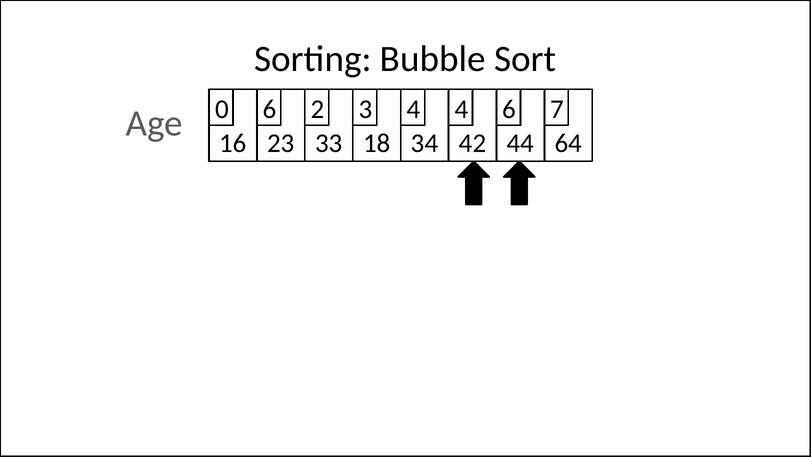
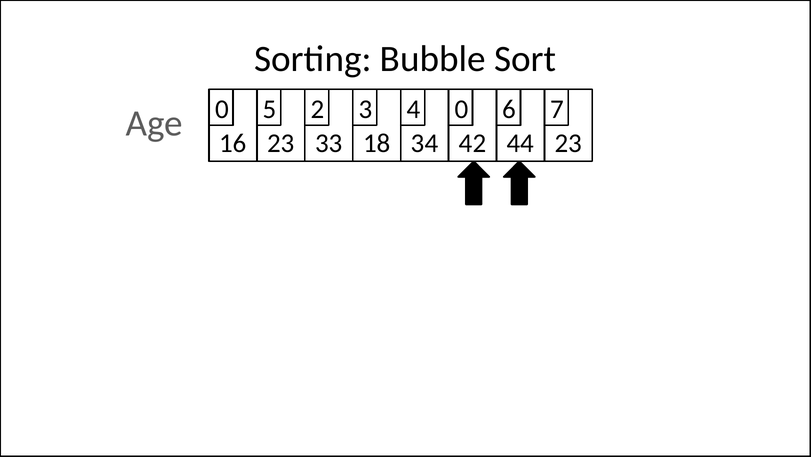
0 6: 6 -> 5
4 4: 4 -> 0
44 64: 64 -> 23
